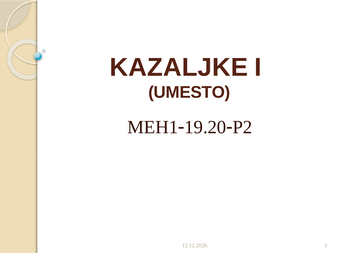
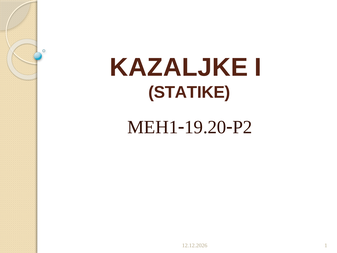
UMESTO: UMESTO -> STATIKE
